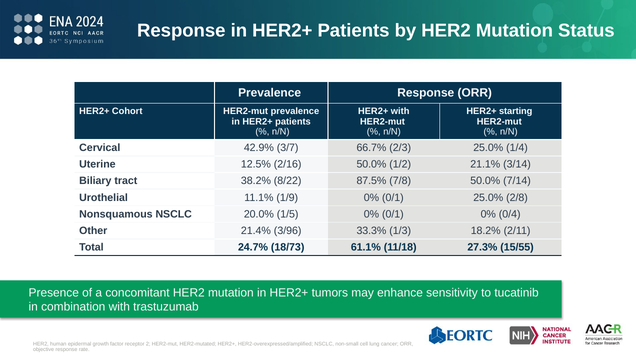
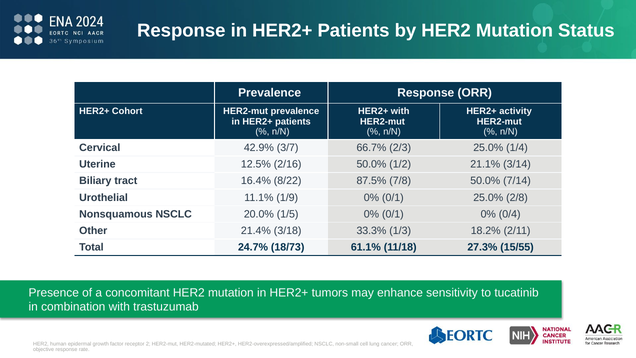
starting: starting -> activity
38.2%: 38.2% -> 16.4%
3/96: 3/96 -> 3/18
